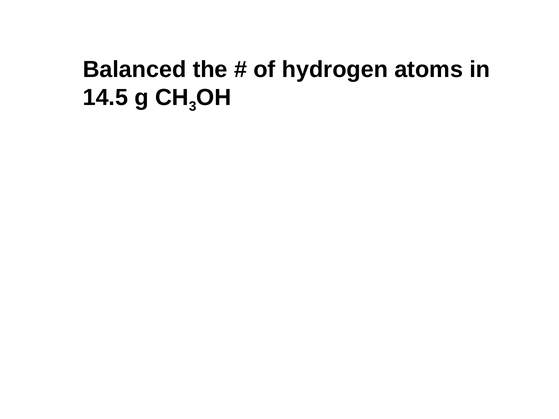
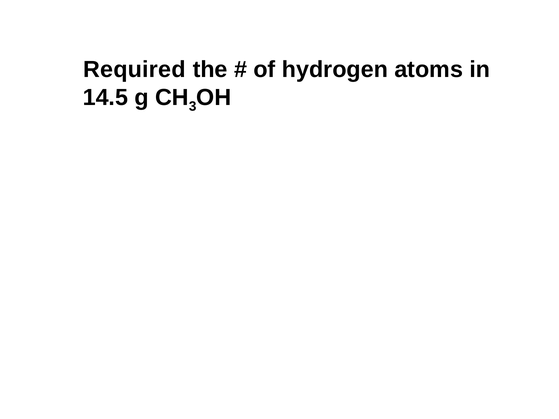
Balanced: Balanced -> Required
